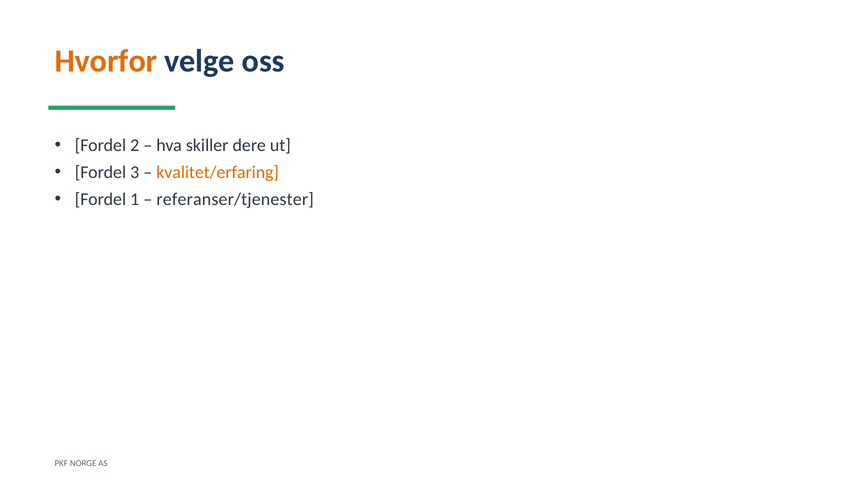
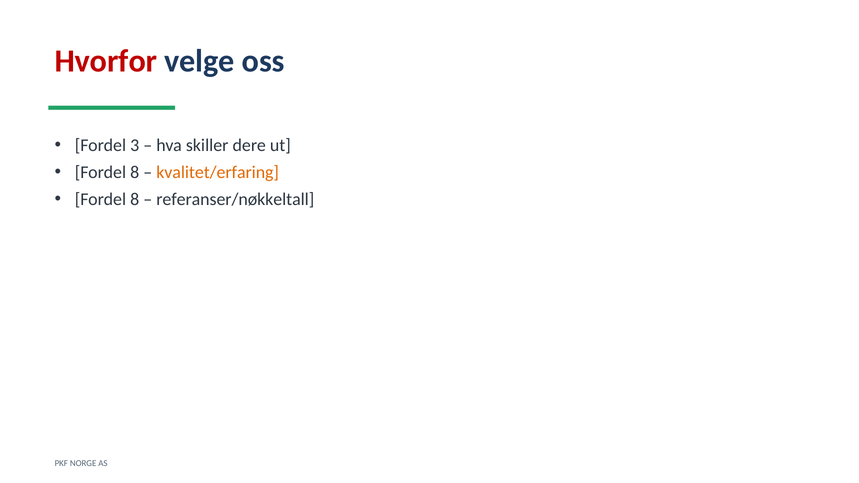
Hvorfor colour: orange -> red
2: 2 -> 3
3 at (135, 172): 3 -> 8
1 at (135, 199): 1 -> 8
referanser/tjenester: referanser/tjenester -> referanser/nøkkeltall
